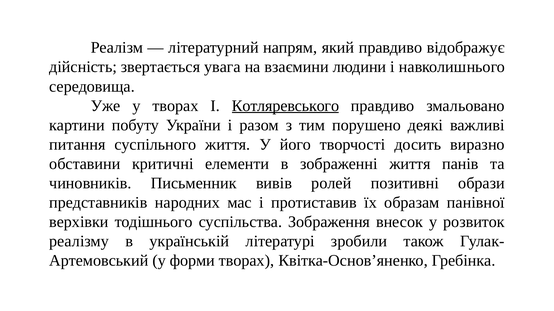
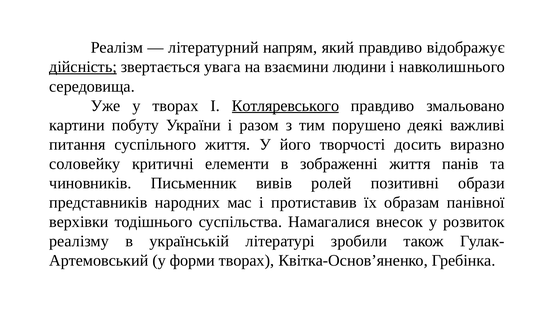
дійсність underline: none -> present
обставини: обставини -> соловейку
Зображення: Зображення -> Намагалися
